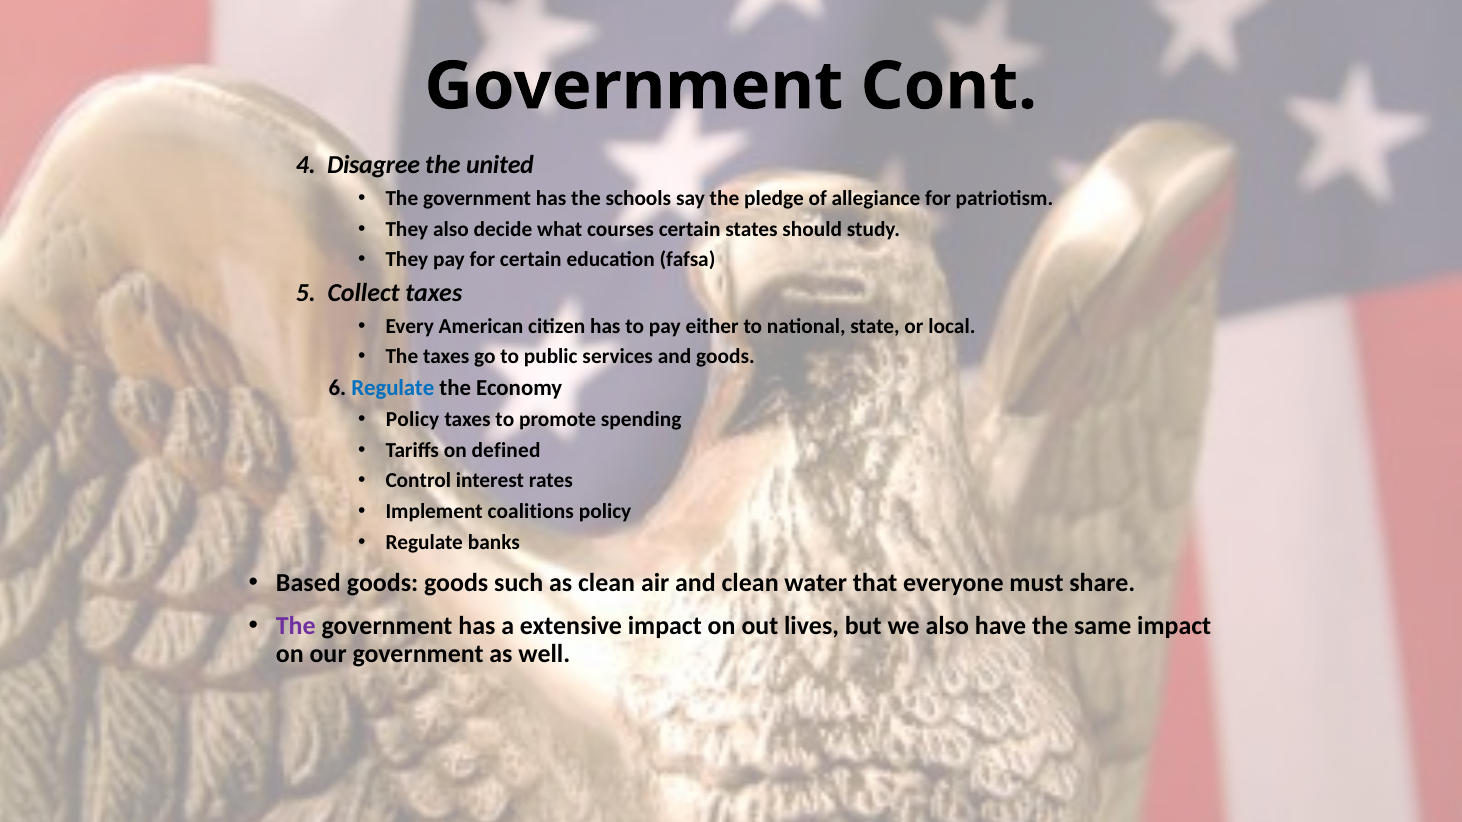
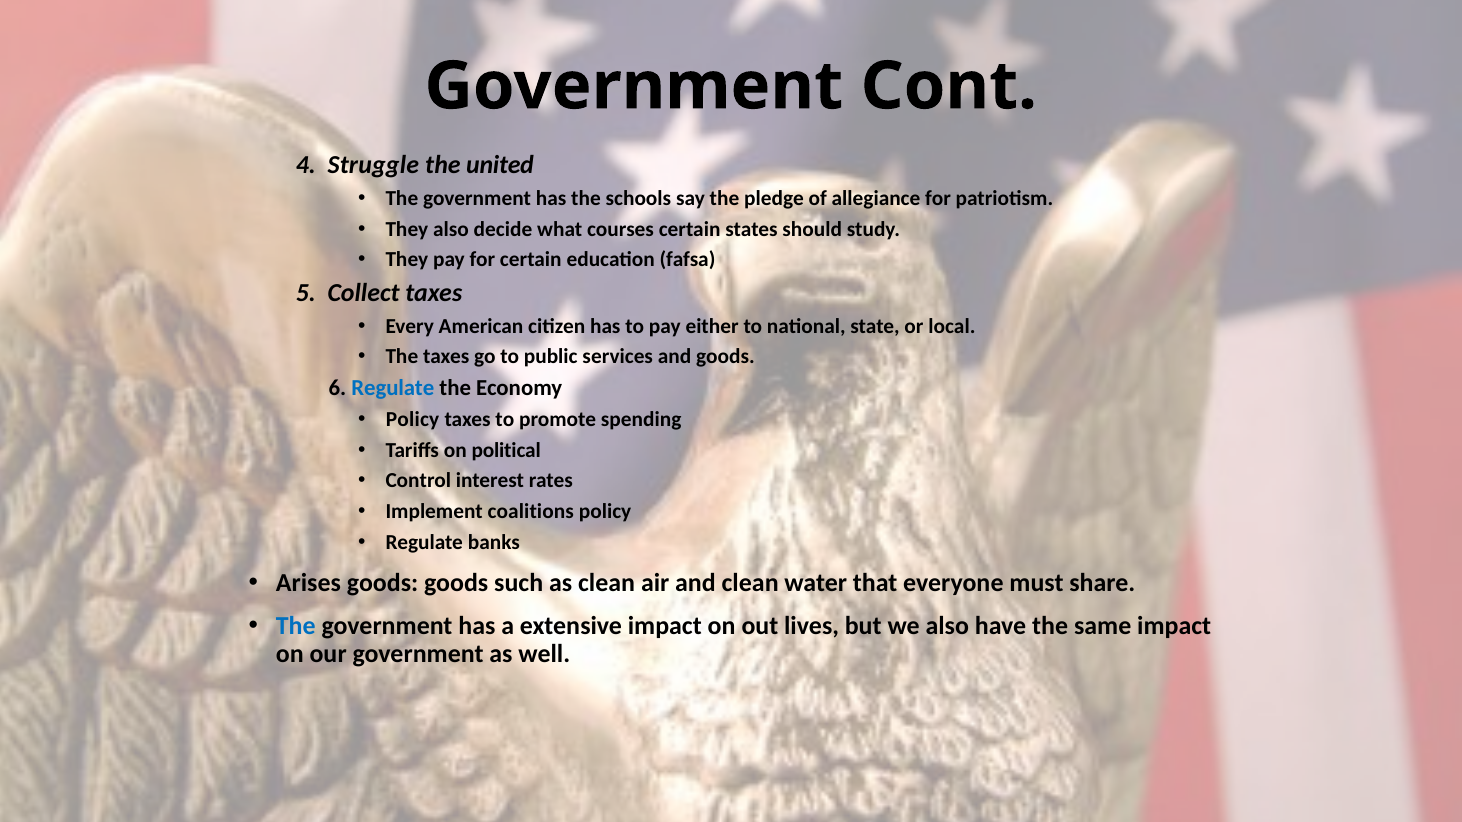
Disagree: Disagree -> Struggle
defined: defined -> political
Based: Based -> Arises
The at (296, 626) colour: purple -> blue
